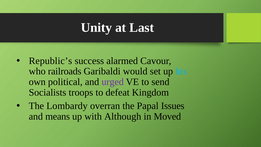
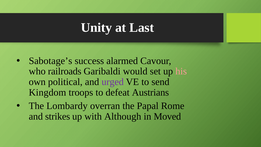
Republic’s: Republic’s -> Sabotage’s
his colour: light blue -> pink
Socialists: Socialists -> Kingdom
Kingdom: Kingdom -> Austrians
Issues: Issues -> Rome
means: means -> strikes
